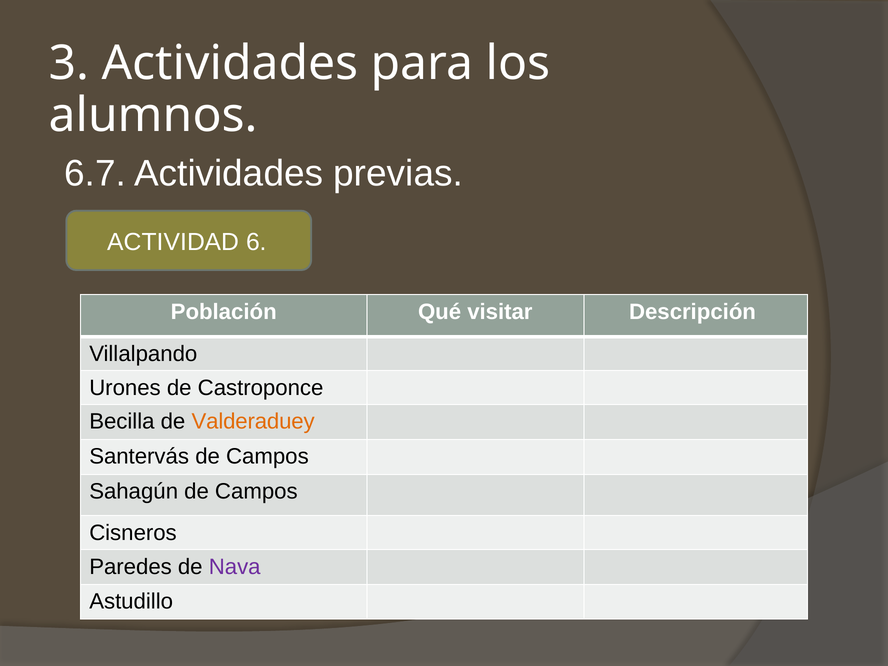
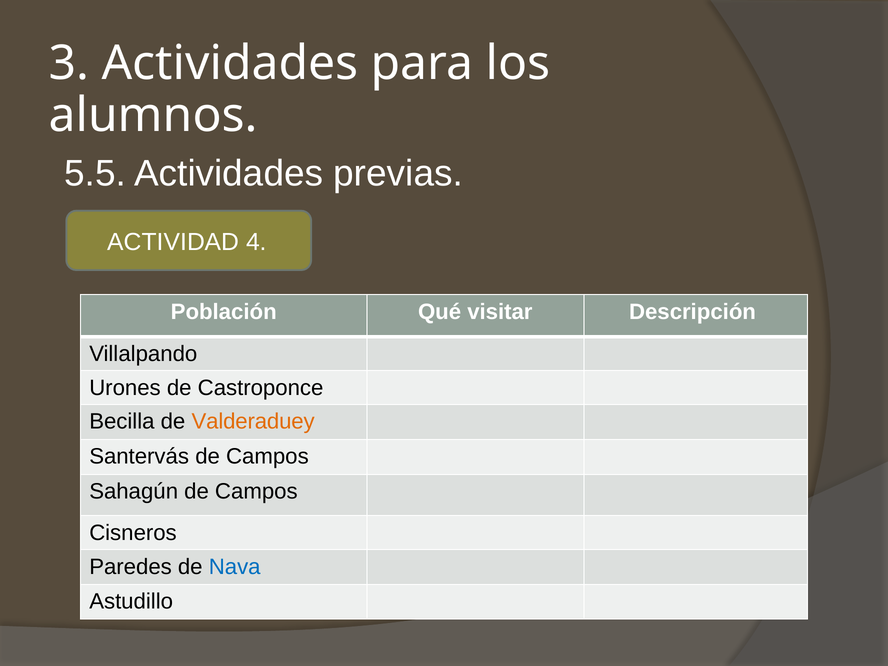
6.7: 6.7 -> 5.5
6: 6 -> 4
Nava colour: purple -> blue
